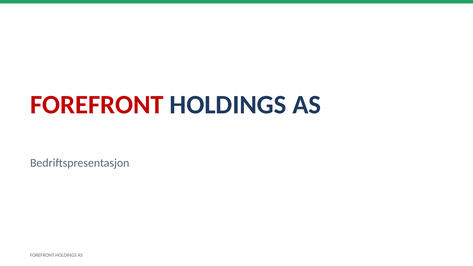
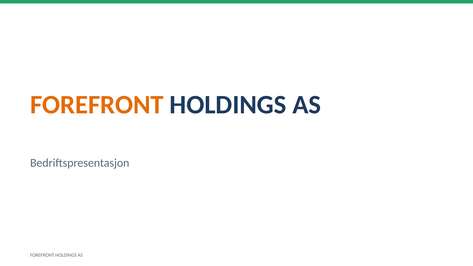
FOREFRONT at (97, 105) colour: red -> orange
